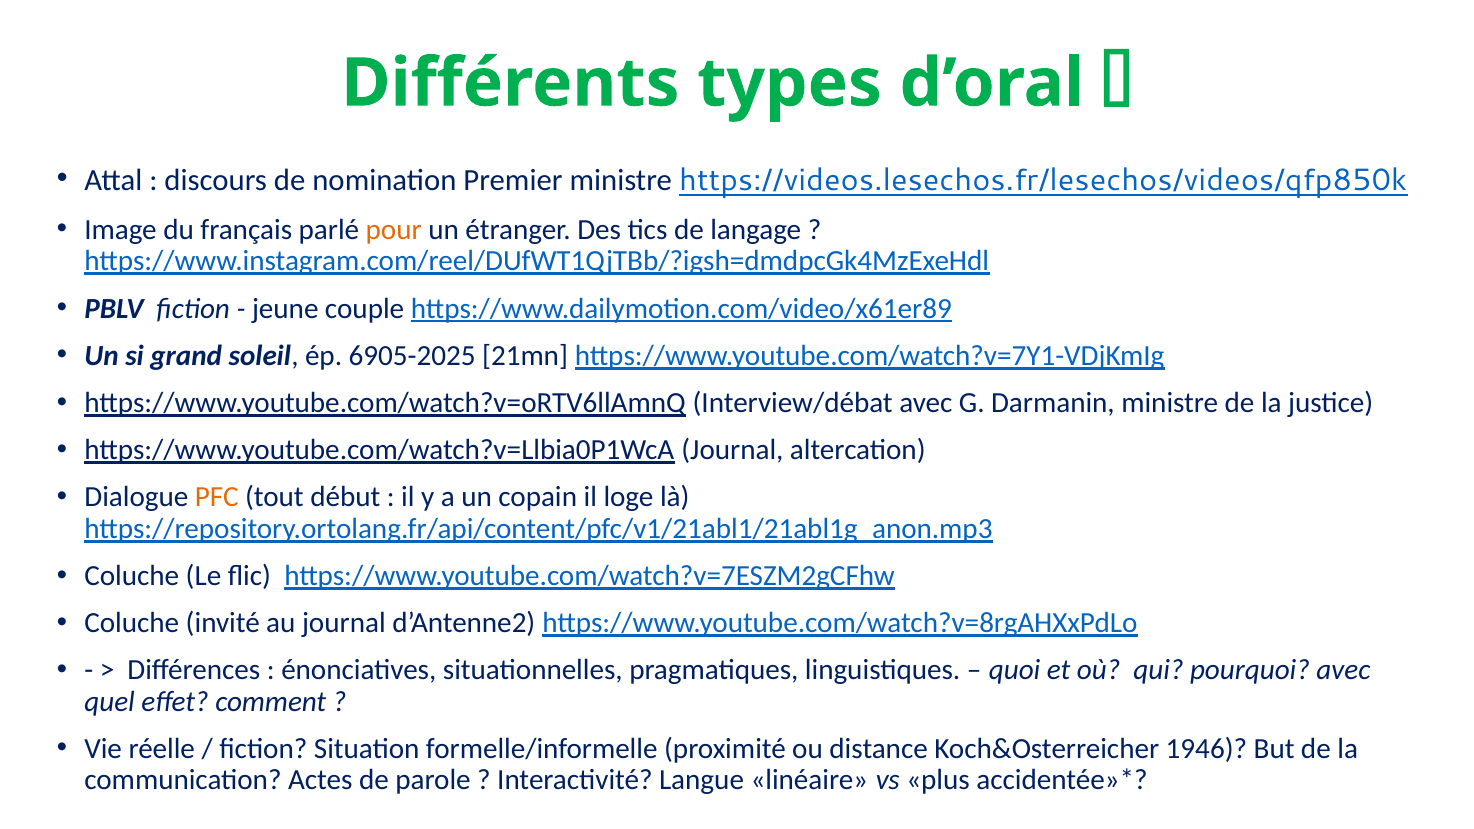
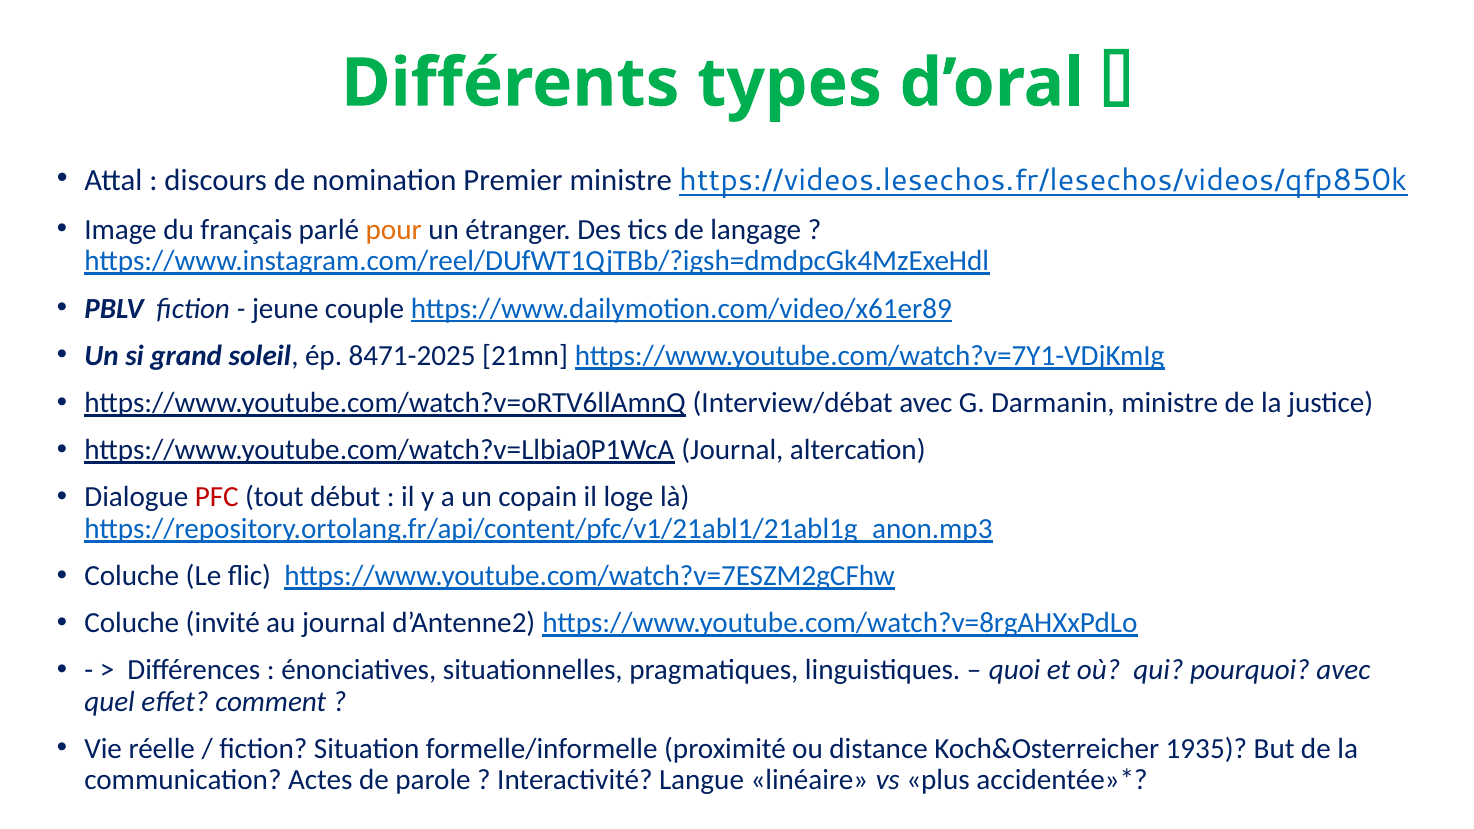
6905-2025: 6905-2025 -> 8471-2025
PFC colour: orange -> red
1946: 1946 -> 1935
